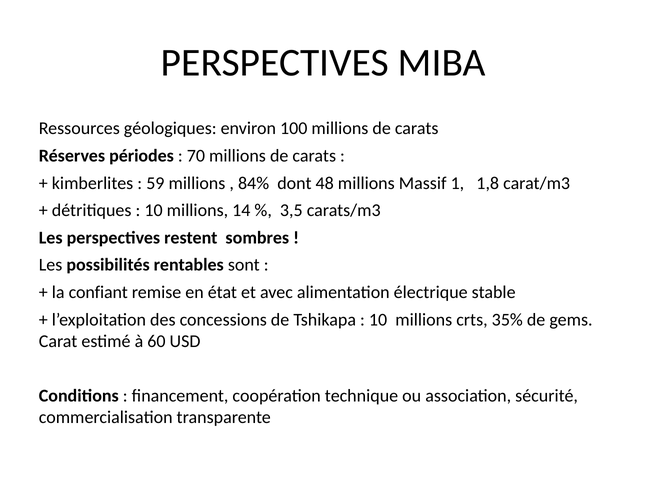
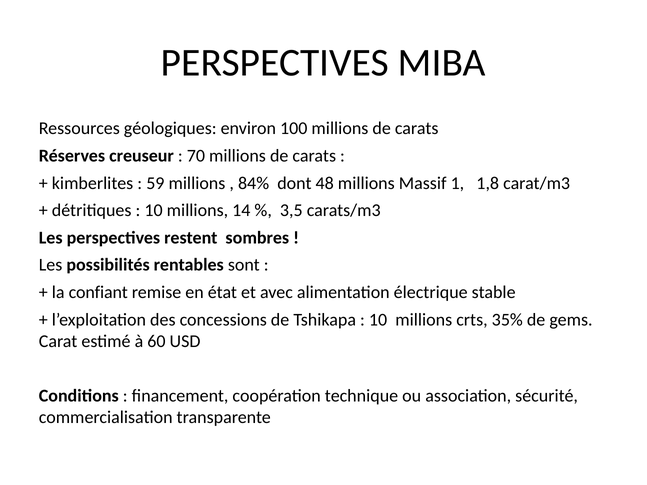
périodes: périodes -> creuseur
